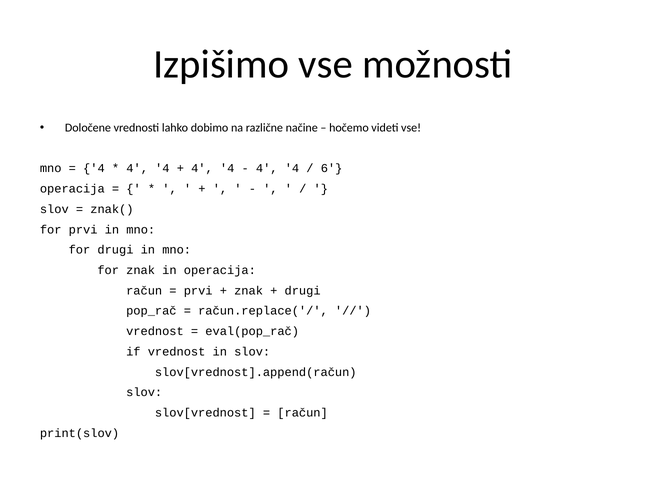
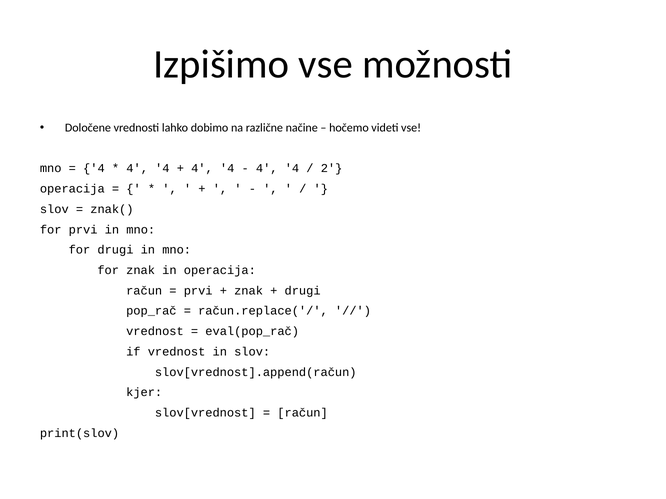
6: 6 -> 2
slov at (144, 393): slov -> kjer
